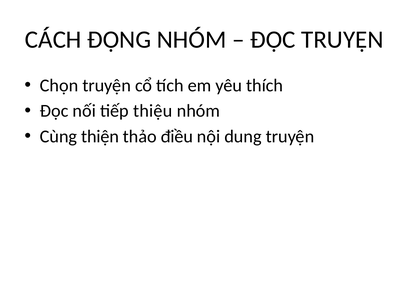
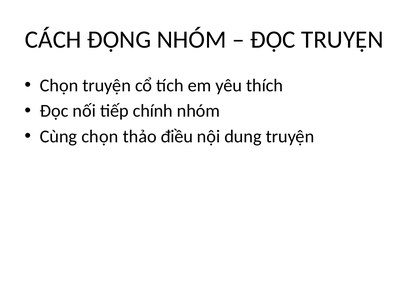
thiệu: thiệu -> chính
Cùng thiện: thiện -> chọn
